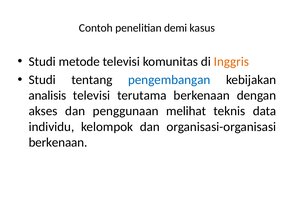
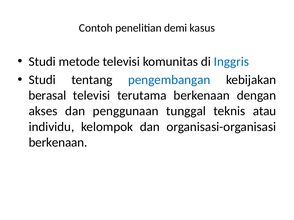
Inggris colour: orange -> blue
analisis: analisis -> berasal
melihat: melihat -> tunggal
data: data -> atau
